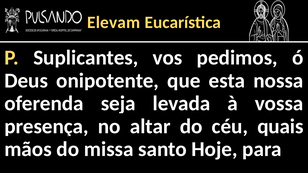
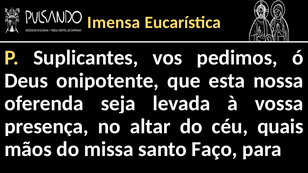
Elevam: Elevam -> Imensa
Hoje: Hoje -> Faço
